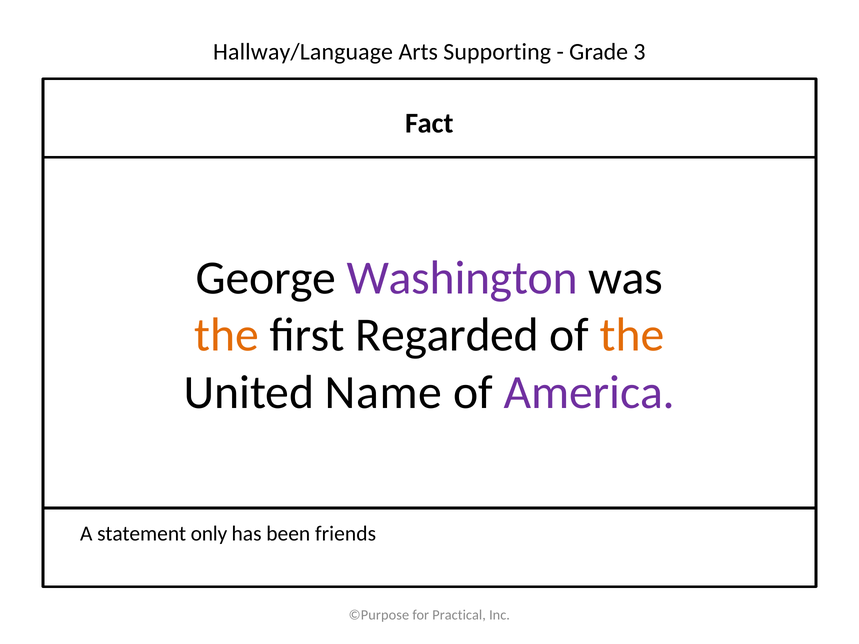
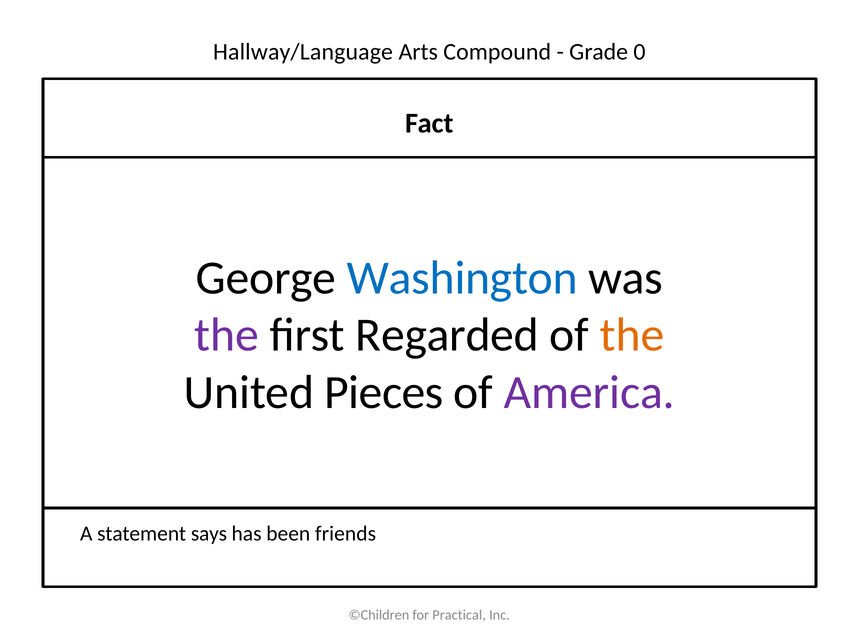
Supporting: Supporting -> Compound
3: 3 -> 0
Washington colour: purple -> blue
the at (227, 335) colour: orange -> purple
Name: Name -> Pieces
only: only -> says
©Purpose: ©Purpose -> ©Children
